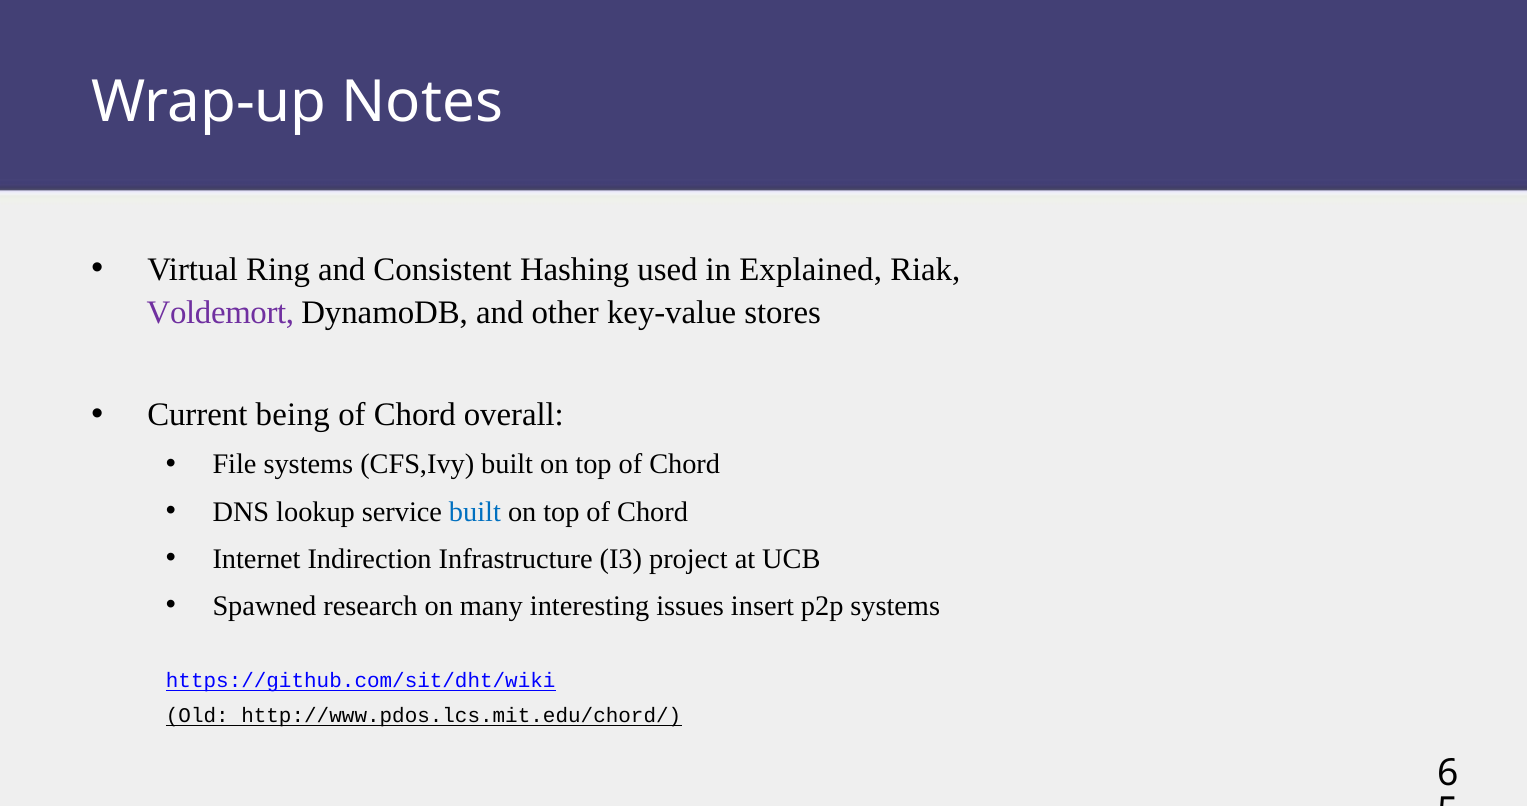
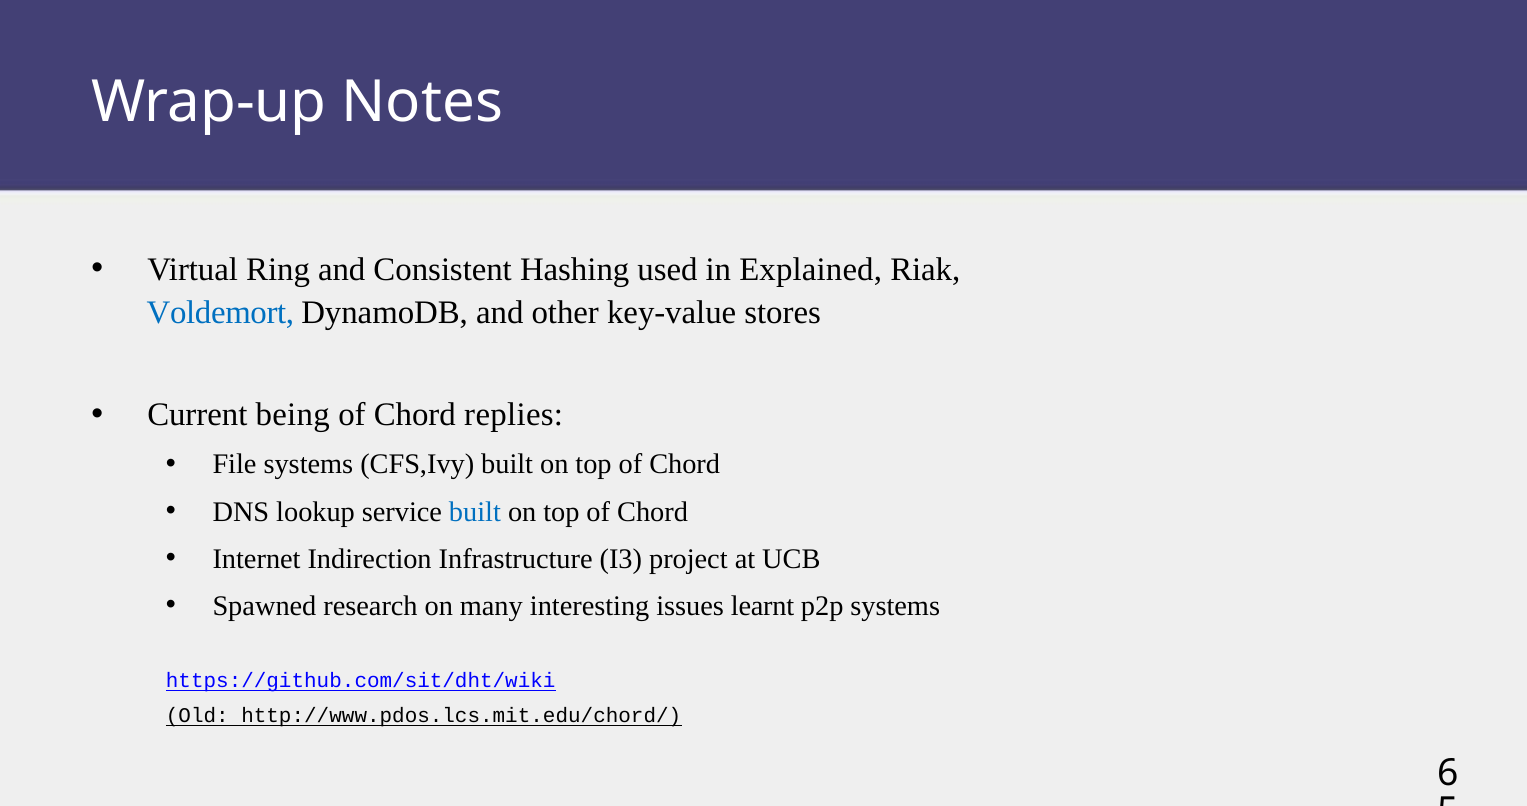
Voldemort colour: purple -> blue
overall: overall -> replies
insert: insert -> learnt
